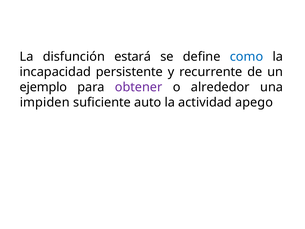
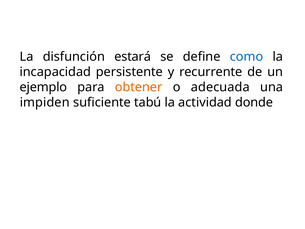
obtener colour: purple -> orange
alrededor: alrededor -> adecuada
auto: auto -> tabú
apego: apego -> donde
